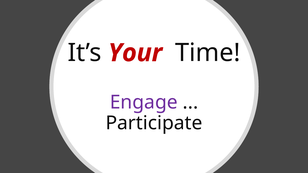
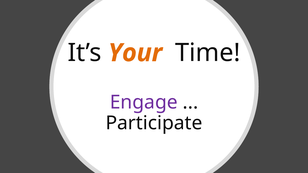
Your colour: red -> orange
